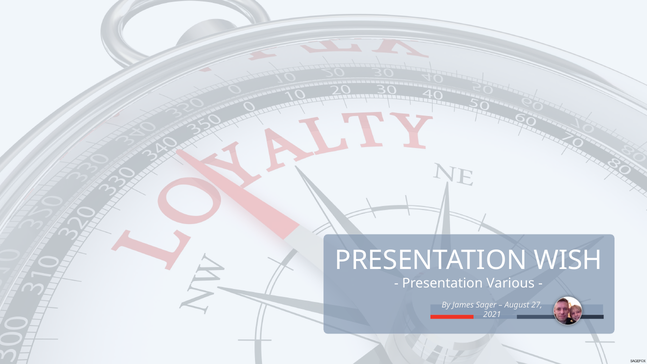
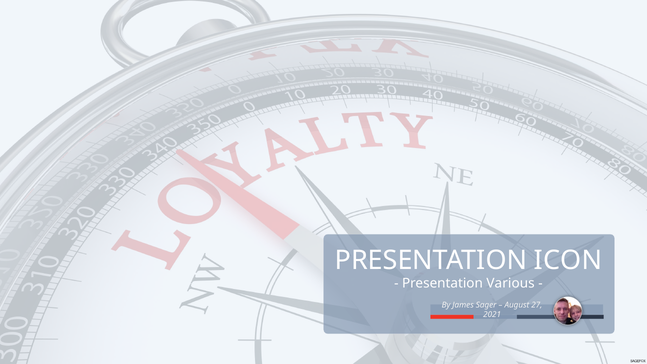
WISH: WISH -> ICON
